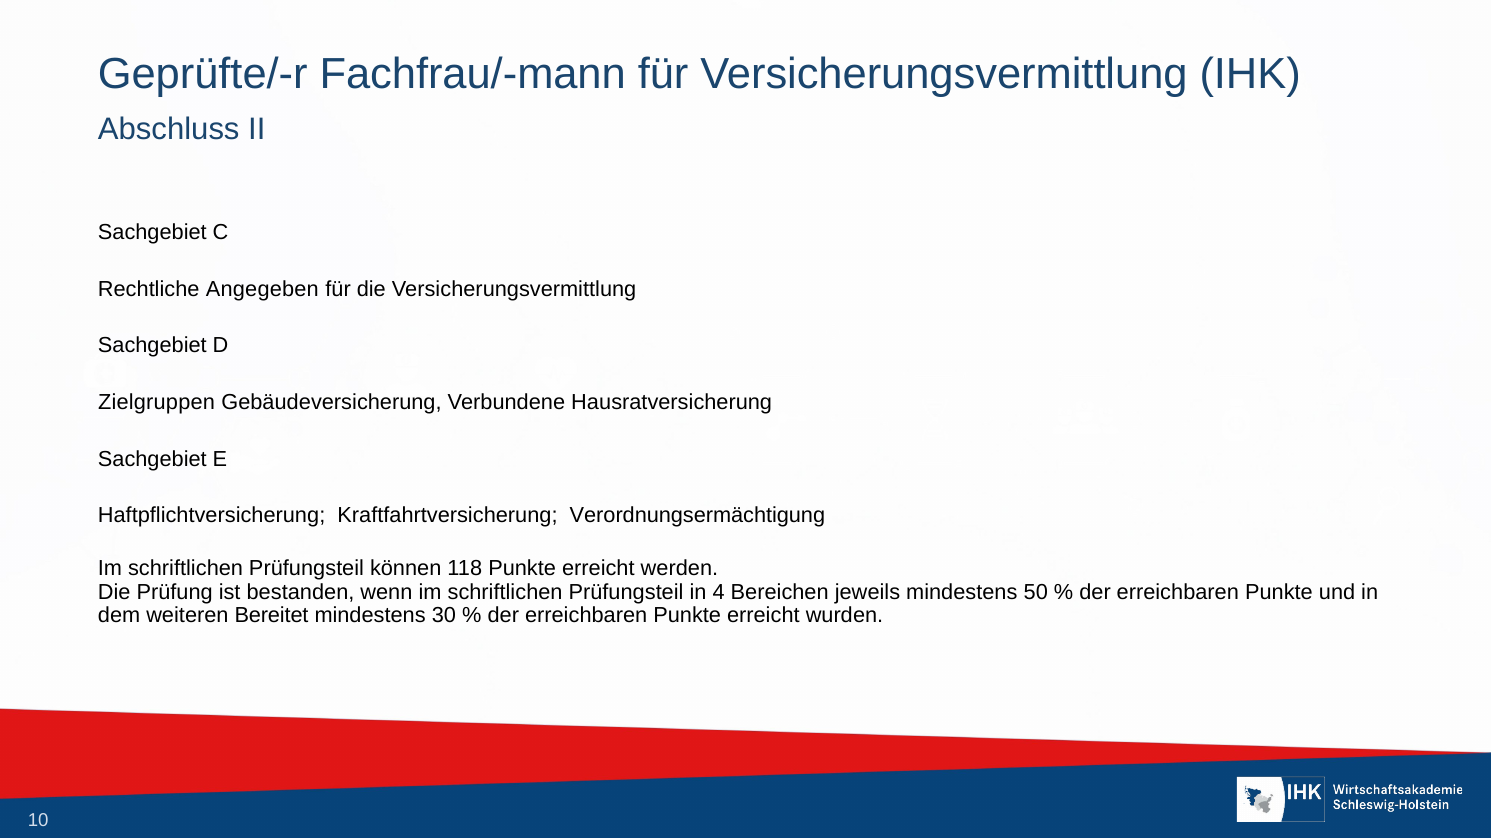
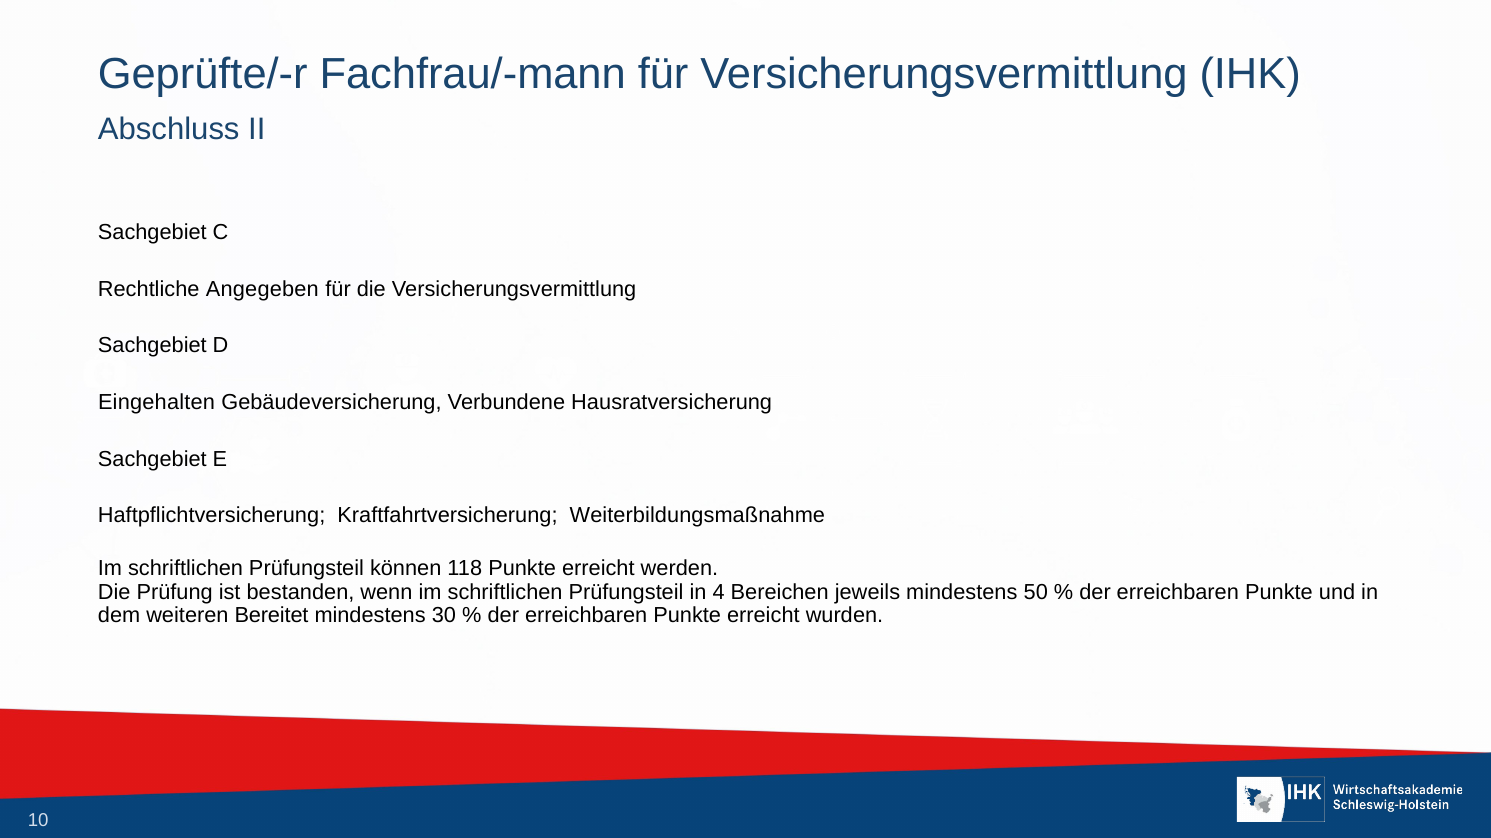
Zielgruppen: Zielgruppen -> Eingehalten
Verordnungsermächtigung: Verordnungsermächtigung -> Weiterbildungsmaßnahme
